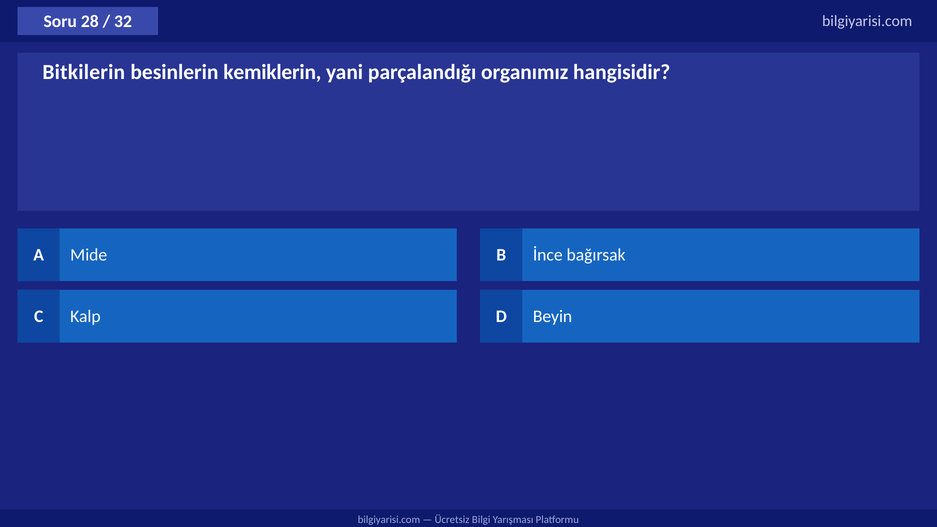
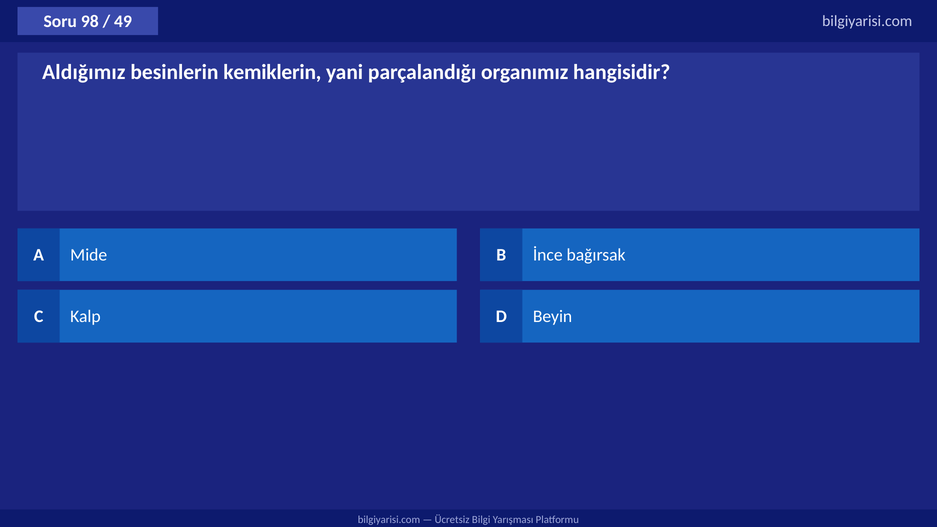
28: 28 -> 98
32: 32 -> 49
Bitkilerin: Bitkilerin -> Aldığımız
